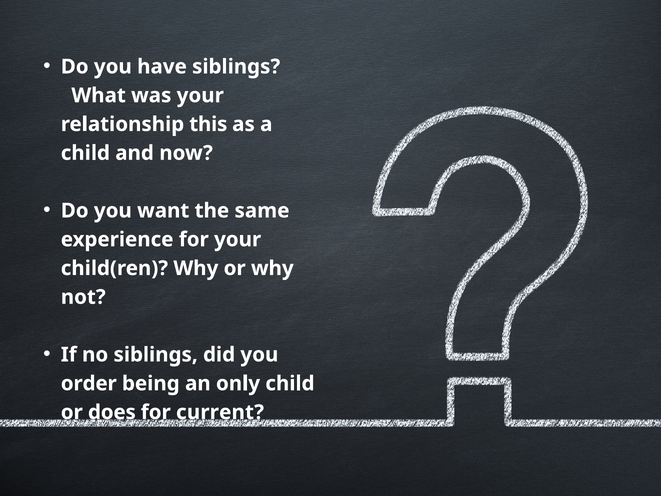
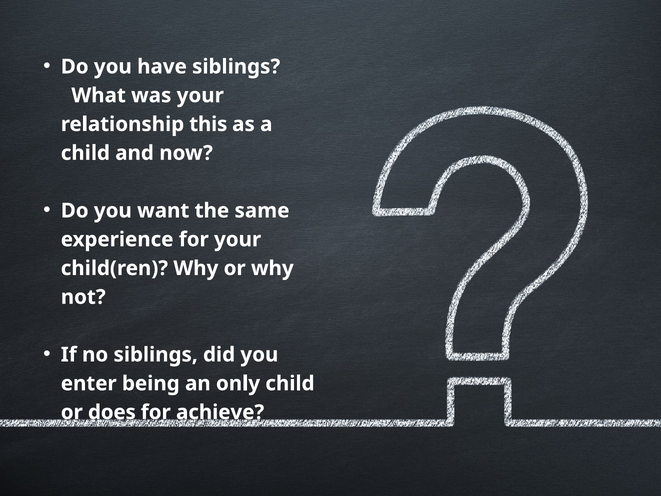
order: order -> enter
current: current -> achieve
